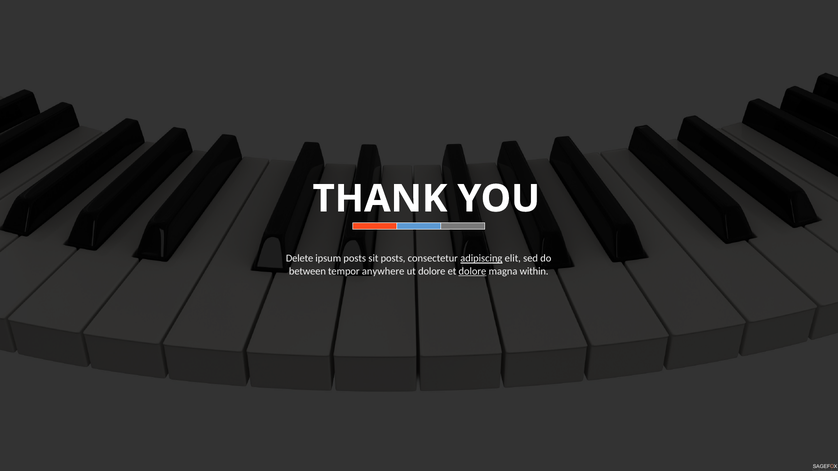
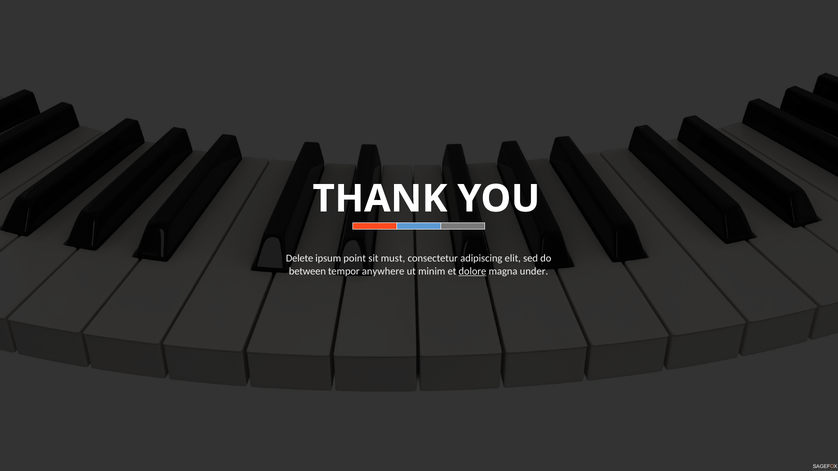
ipsum posts: posts -> point
sit posts: posts -> must
adipiscing underline: present -> none
ut dolore: dolore -> minim
within: within -> under
